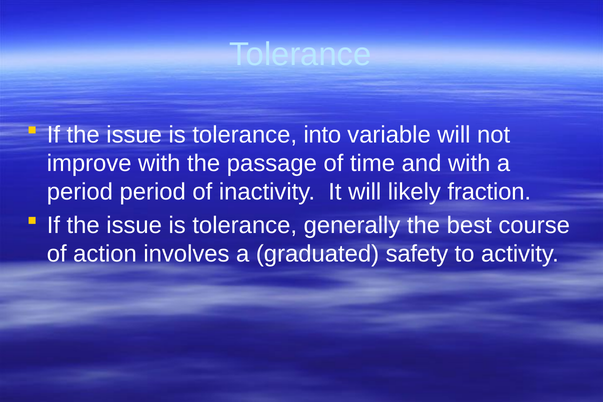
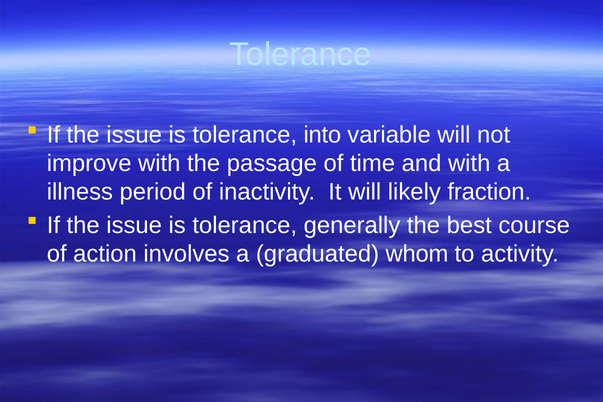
period at (80, 192): period -> illness
safety: safety -> whom
